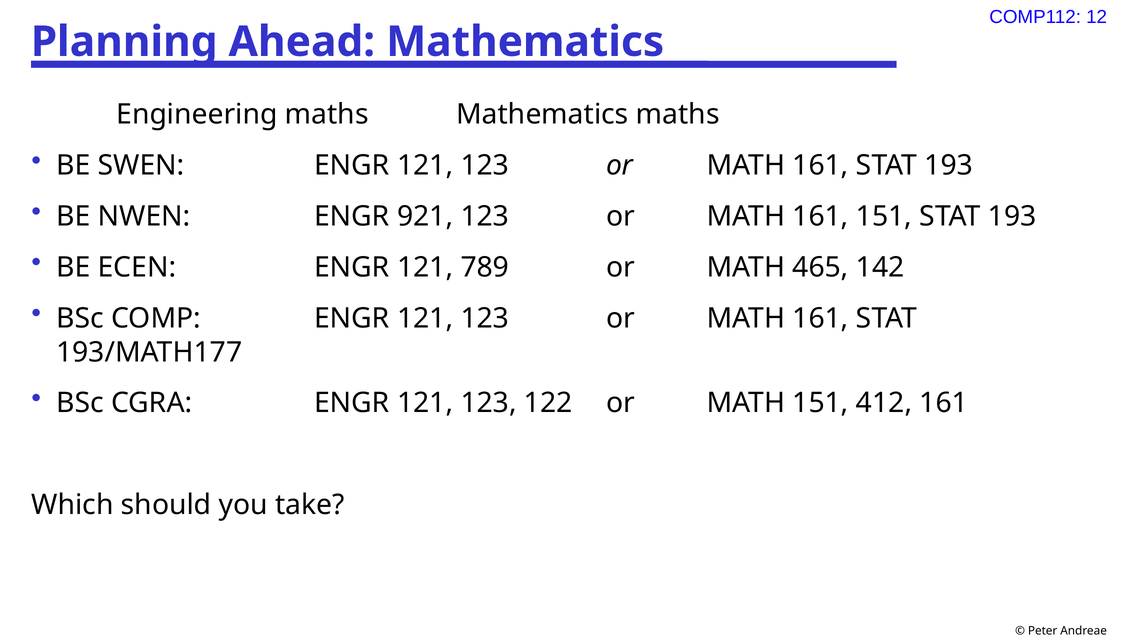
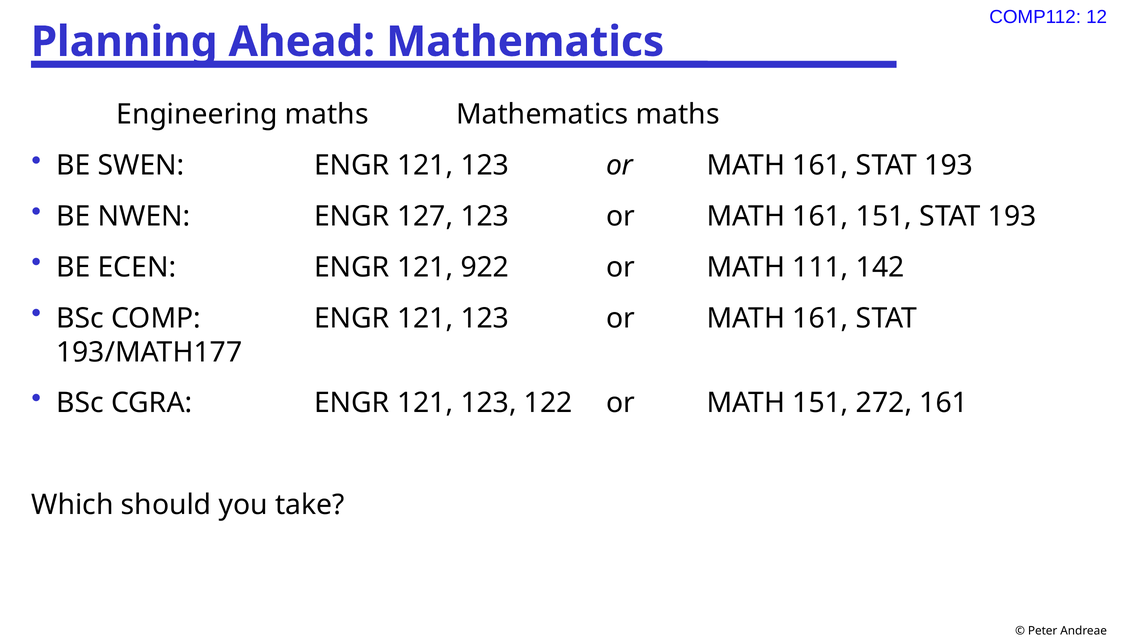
921: 921 -> 127
789: 789 -> 922
465: 465 -> 111
412: 412 -> 272
